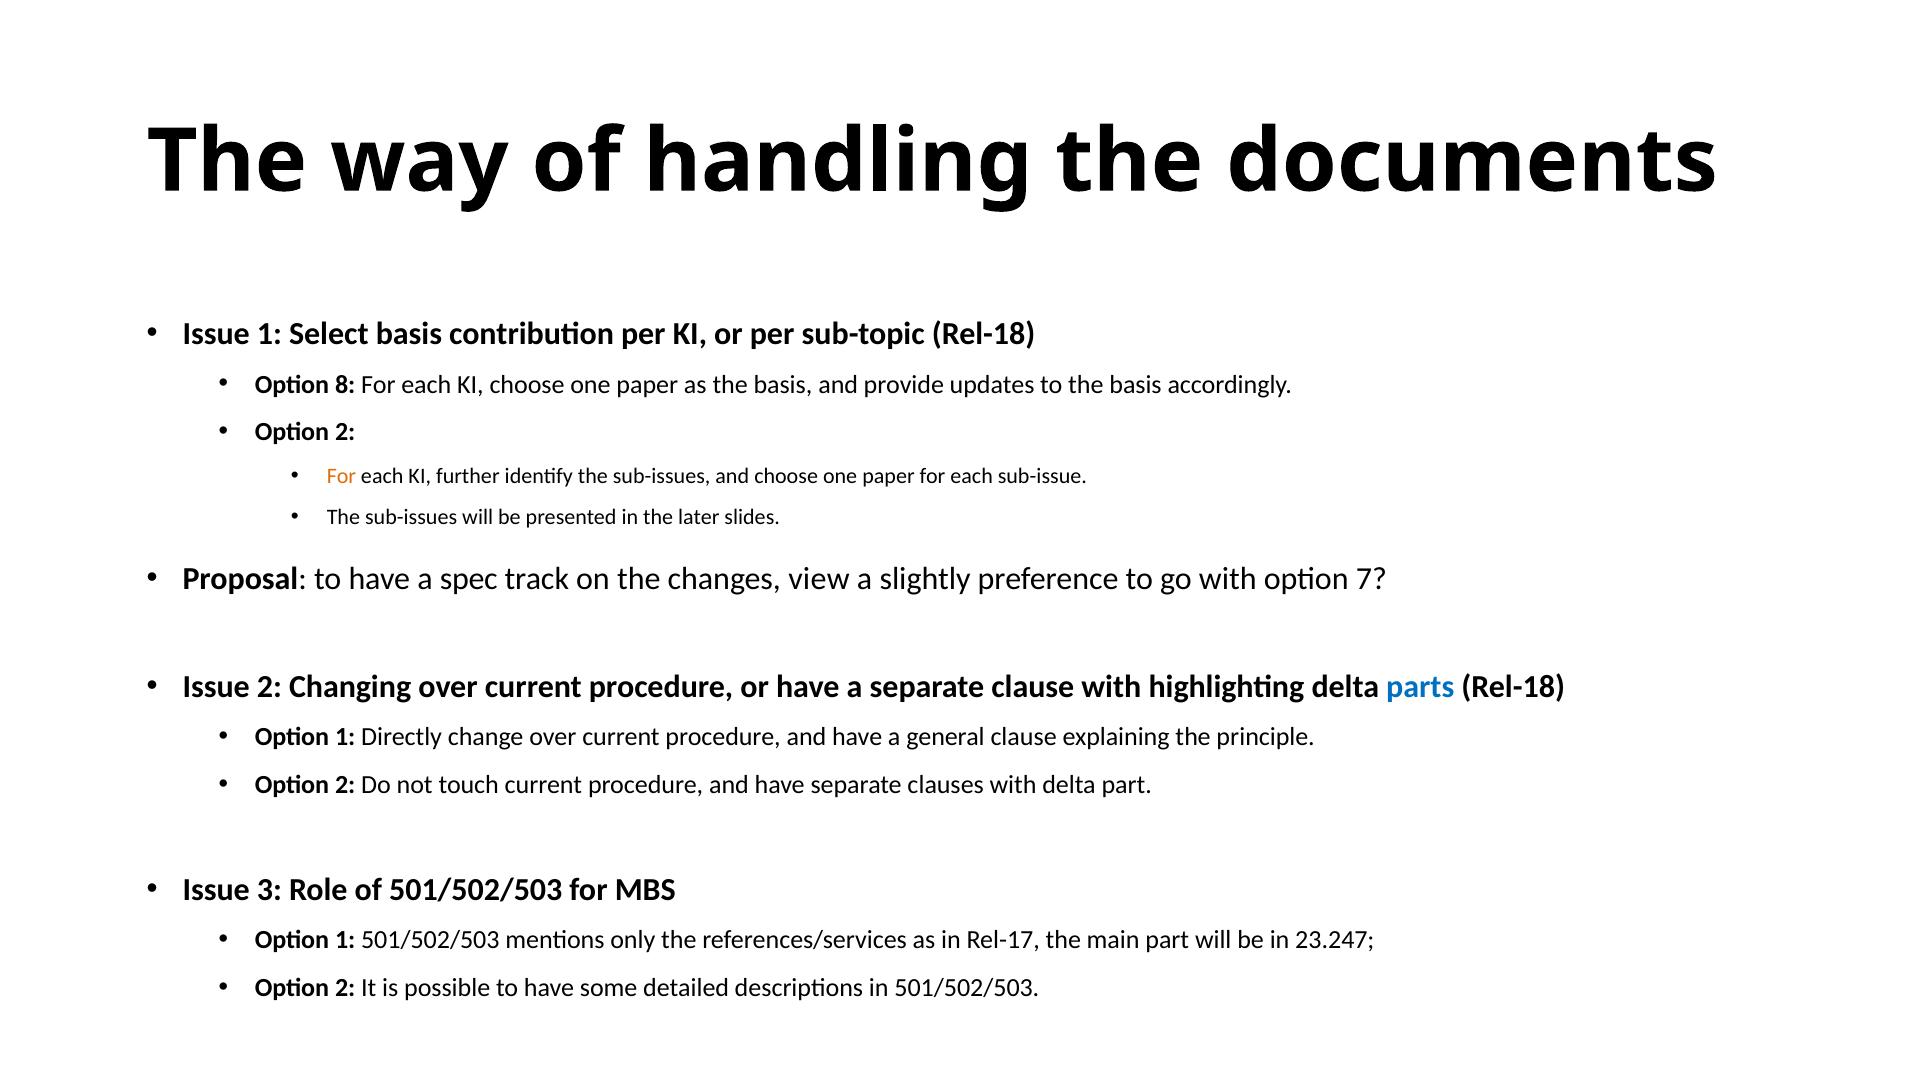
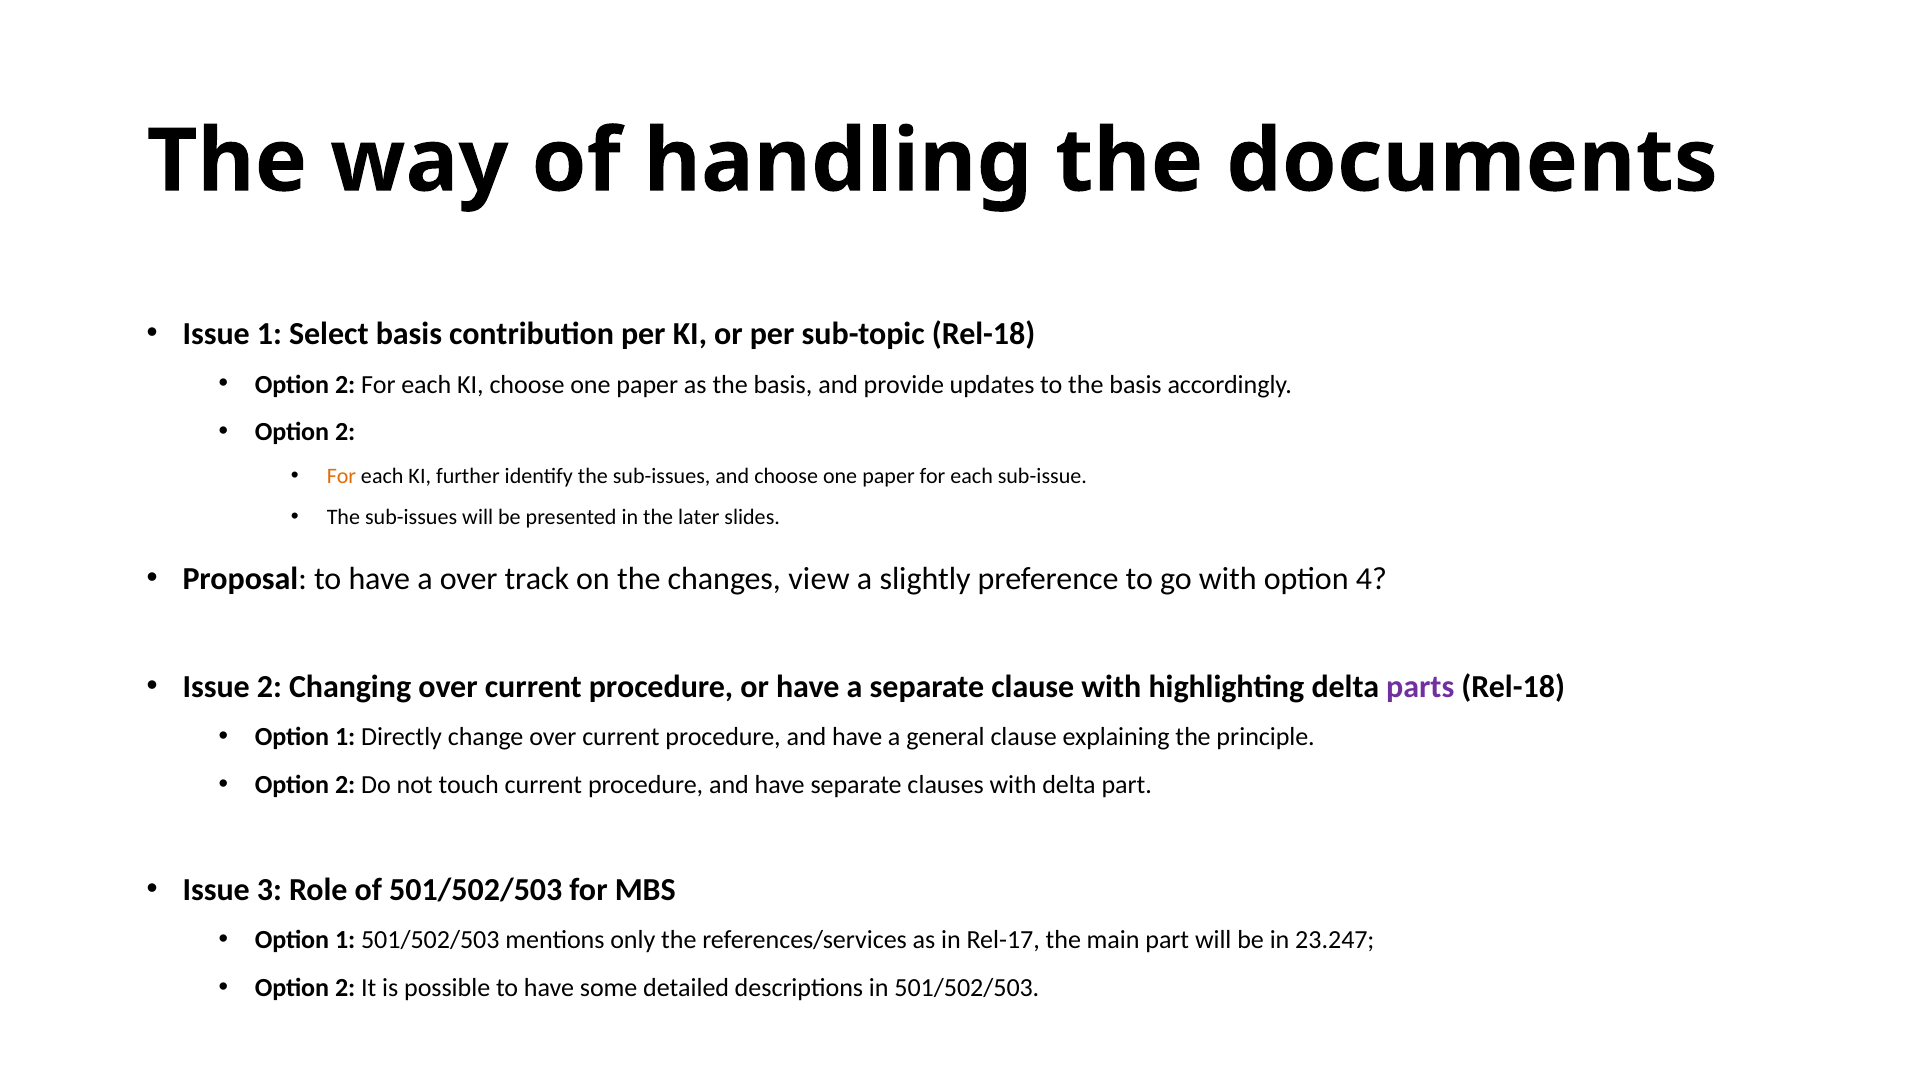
8 at (345, 384): 8 -> 2
a spec: spec -> over
7: 7 -> 4
parts colour: blue -> purple
